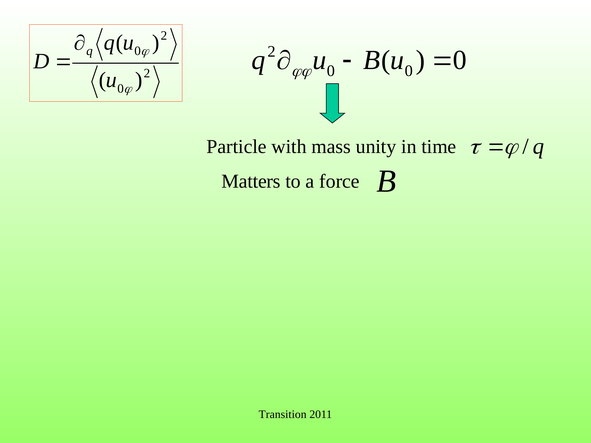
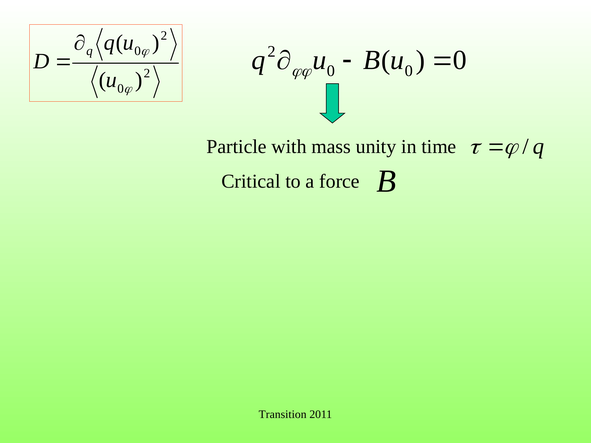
Matters: Matters -> Critical
